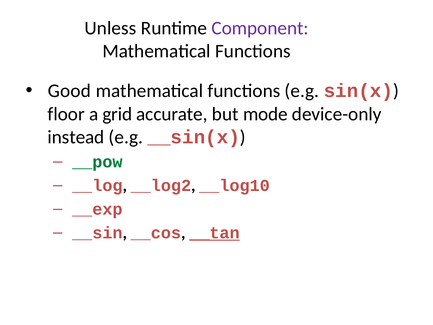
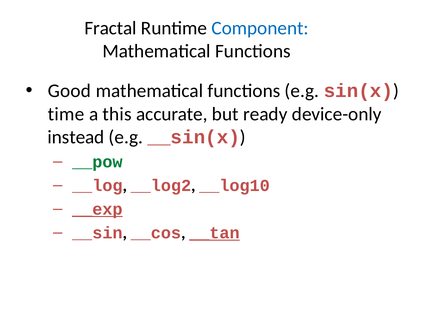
Unless: Unless -> Fractal
Component colour: purple -> blue
floor: floor -> time
grid: grid -> this
mode: mode -> ready
__exp underline: none -> present
